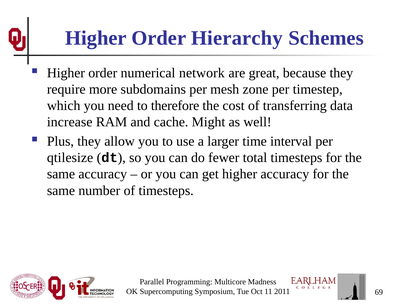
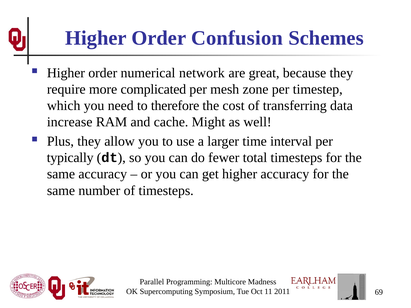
Hierarchy: Hierarchy -> Confusion
subdomains: subdomains -> complicated
qtilesize: qtilesize -> typically
